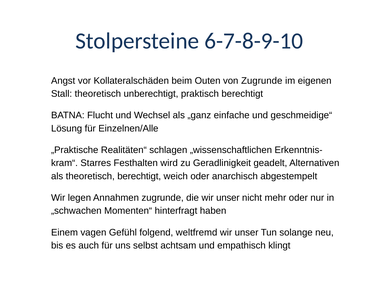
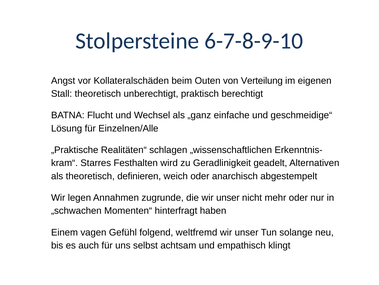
von Zugrunde: Zugrunde -> Verteilung
theoretisch berechtigt: berechtigt -> definieren
